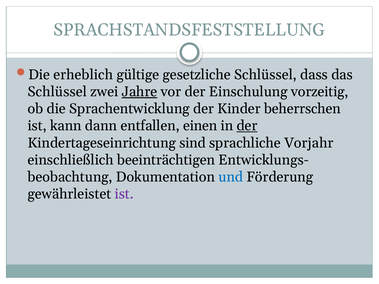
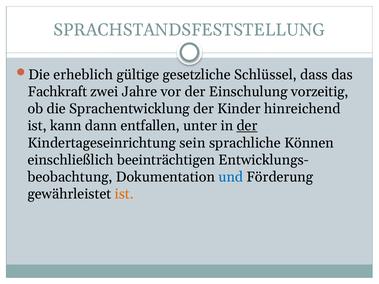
Schlüssel at (57, 92): Schlüssel -> Fachkraft
Jahre underline: present -> none
beherrschen: beherrschen -> hinreichend
einen: einen -> unter
sind: sind -> sein
Vorjahr: Vorjahr -> Können
ist at (124, 194) colour: purple -> orange
